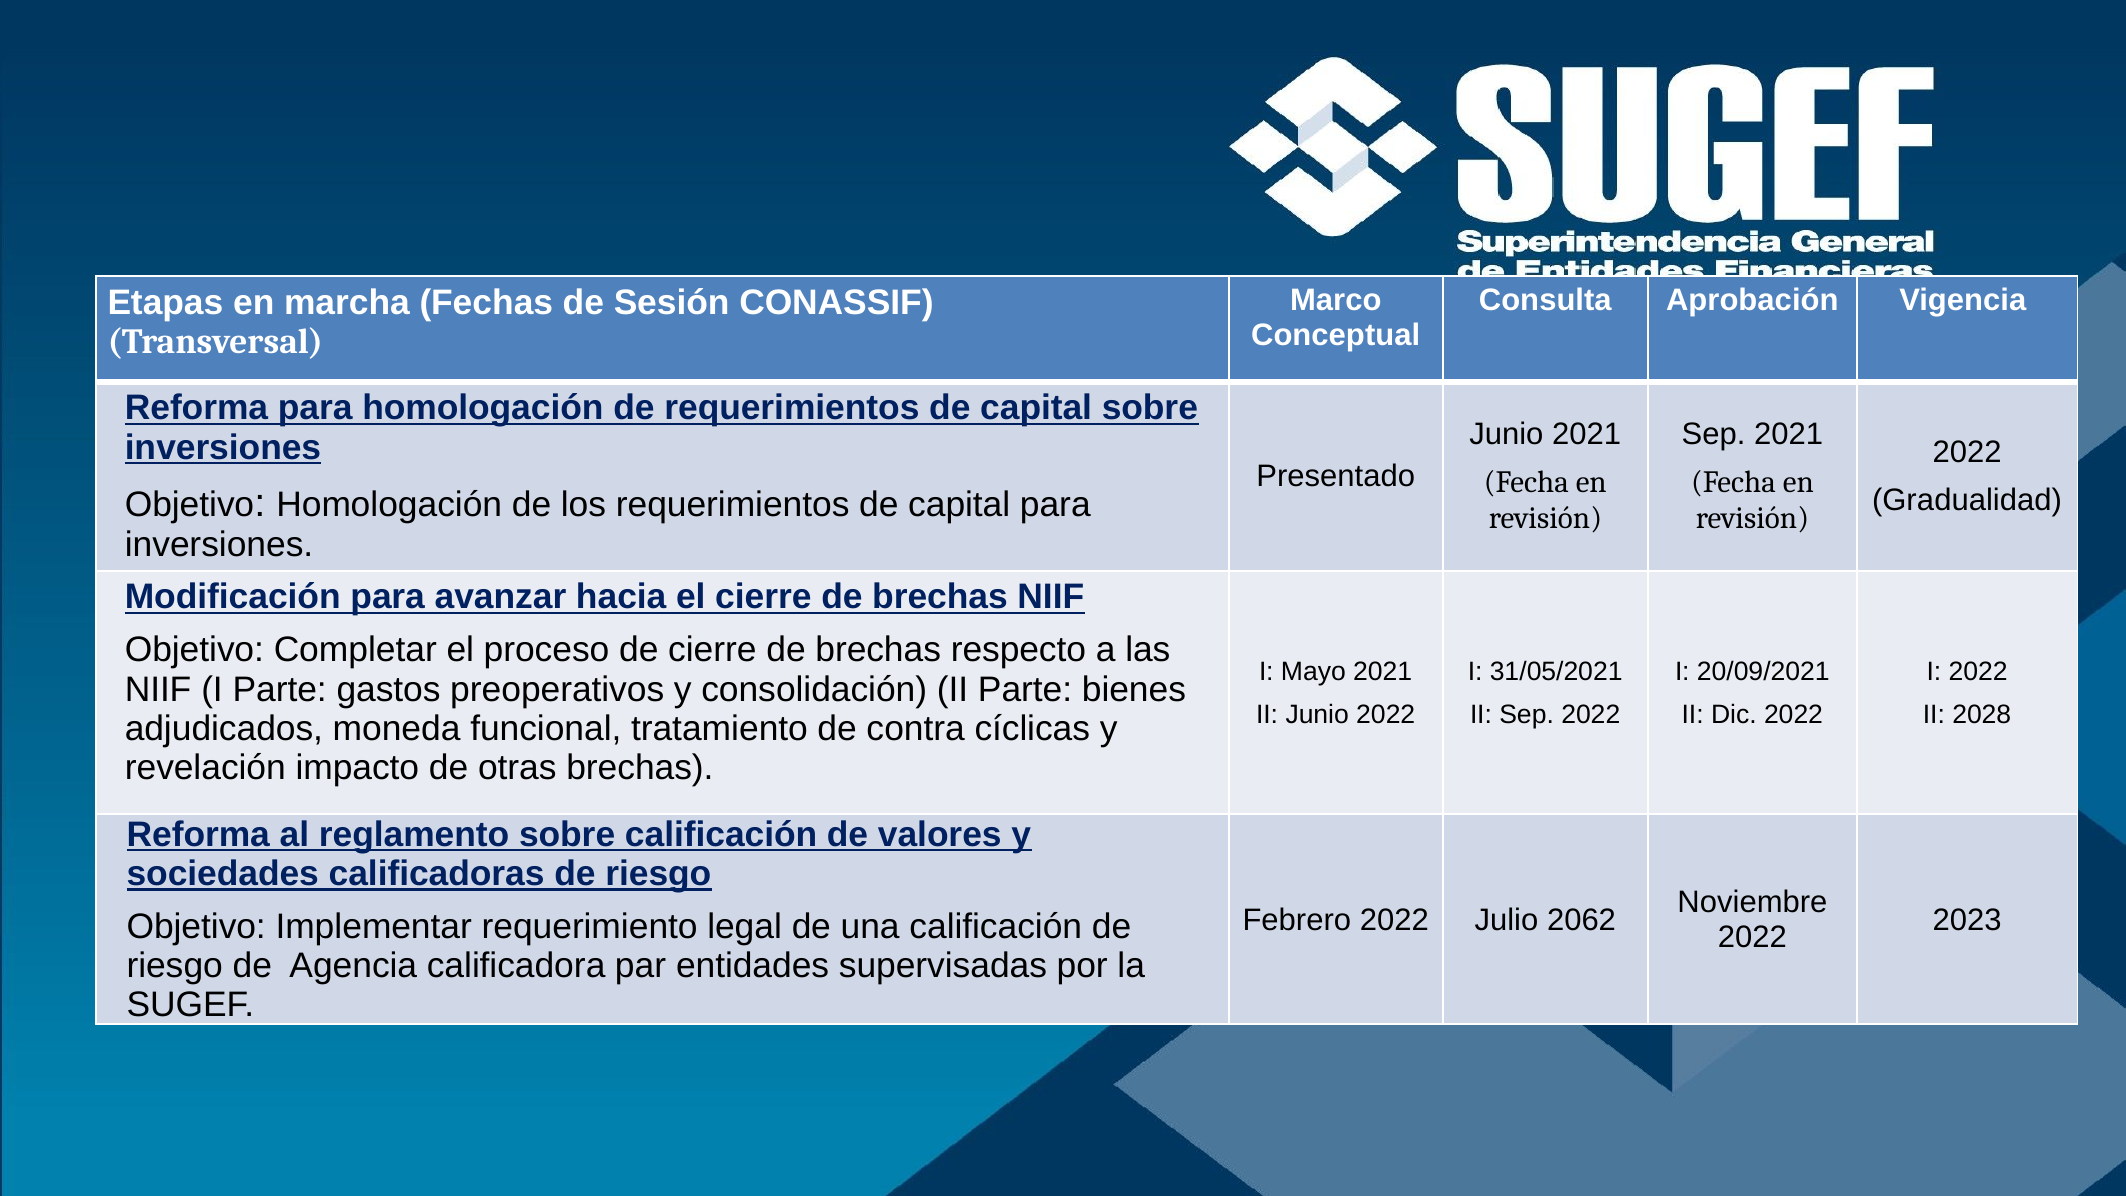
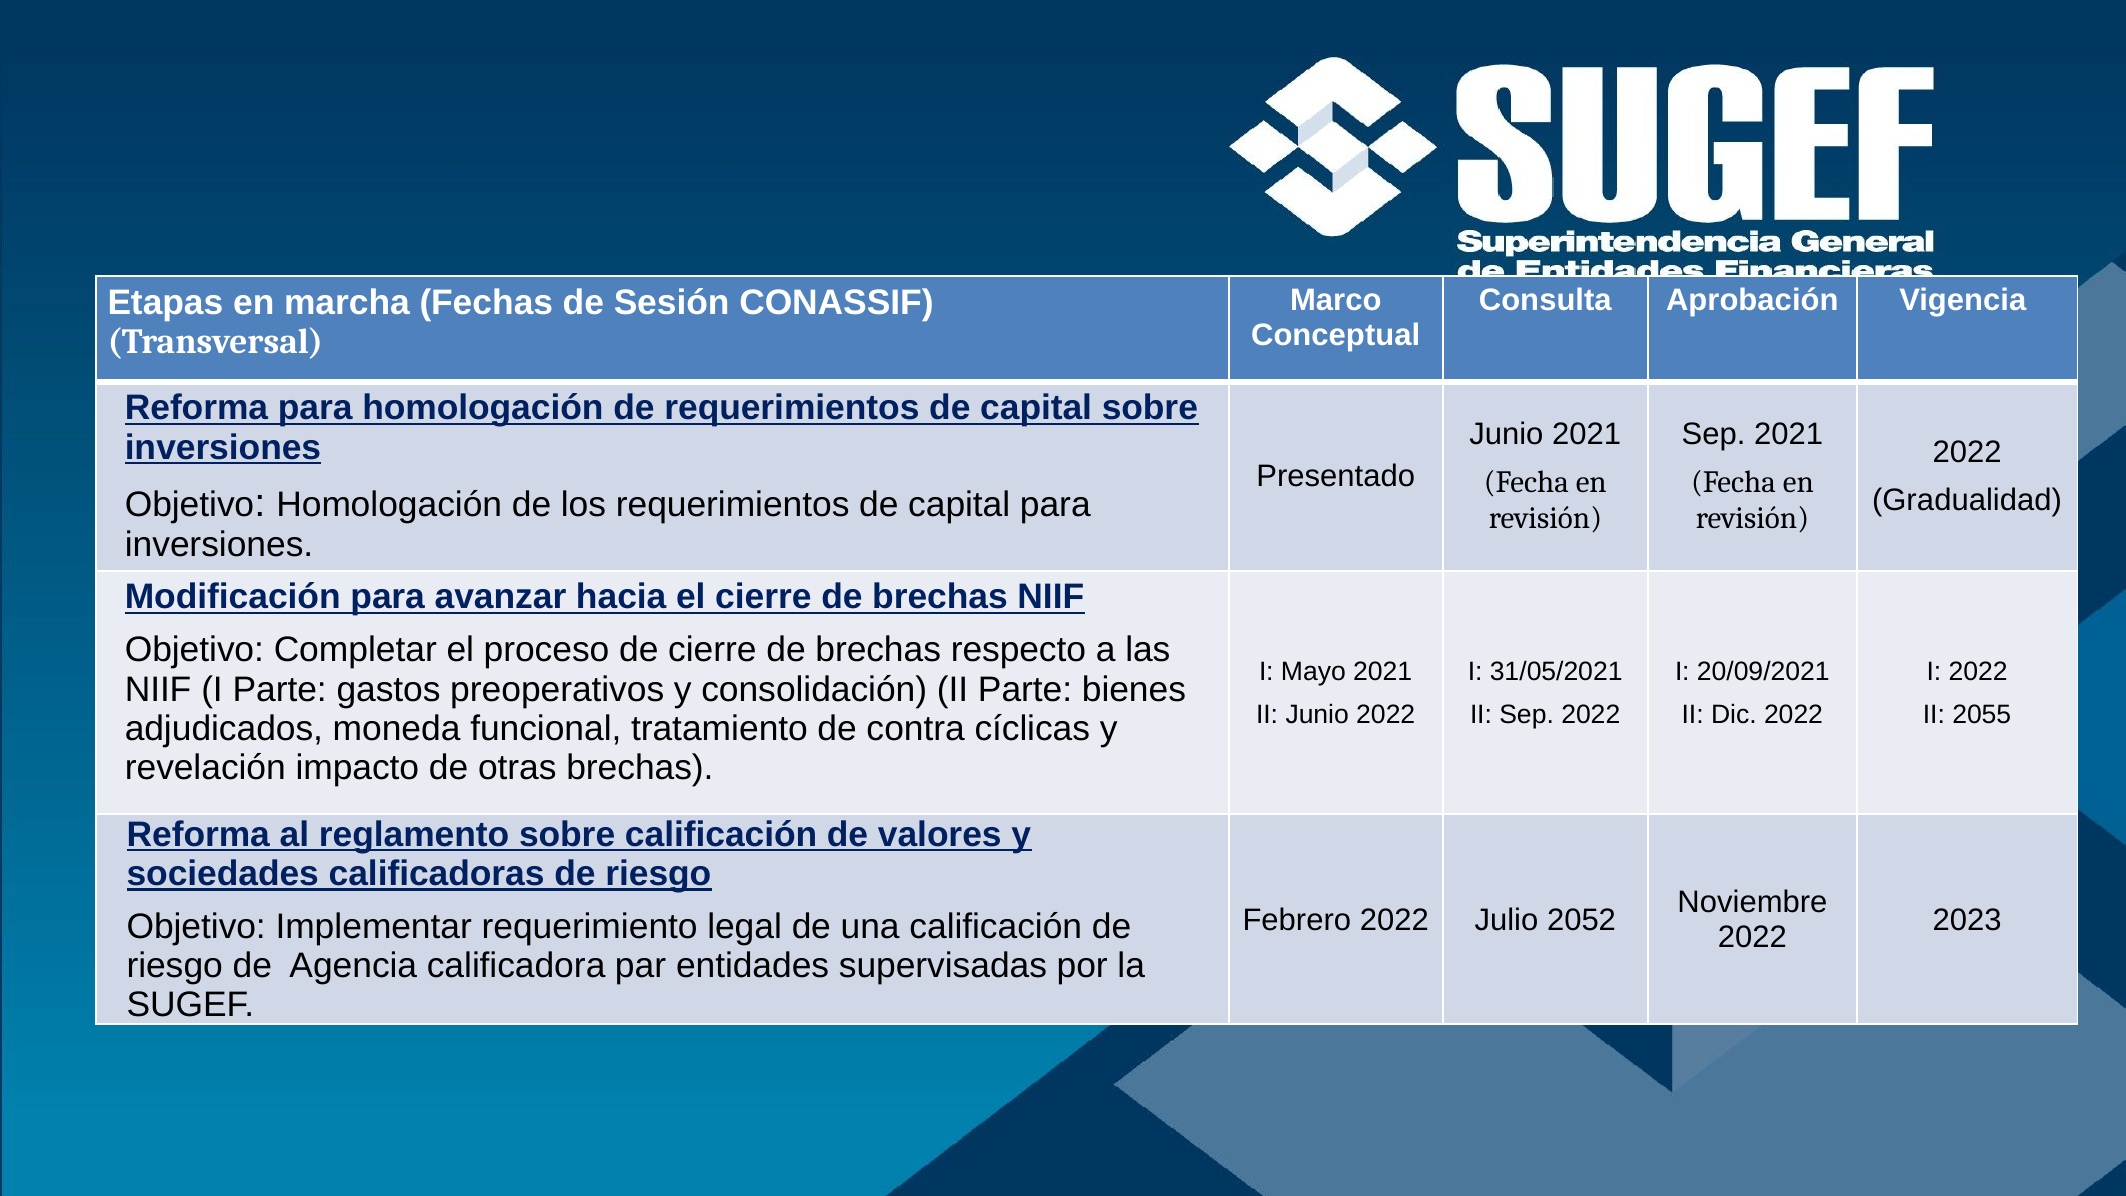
2028: 2028 -> 2055
2062: 2062 -> 2052
